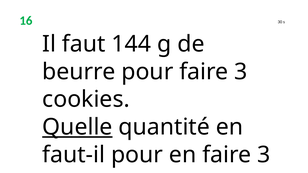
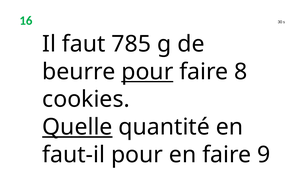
144: 144 -> 785
pour at (147, 72) underline: none -> present
3 at (241, 72): 3 -> 8
en faire 3: 3 -> 9
